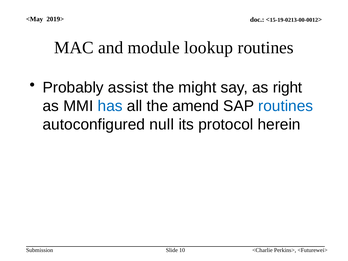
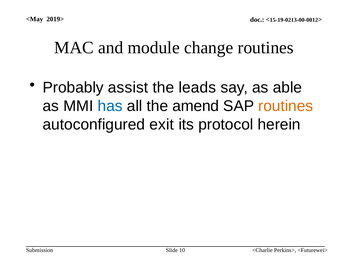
lookup: lookup -> change
might: might -> leads
right: right -> able
routines at (286, 106) colour: blue -> orange
null: null -> exit
